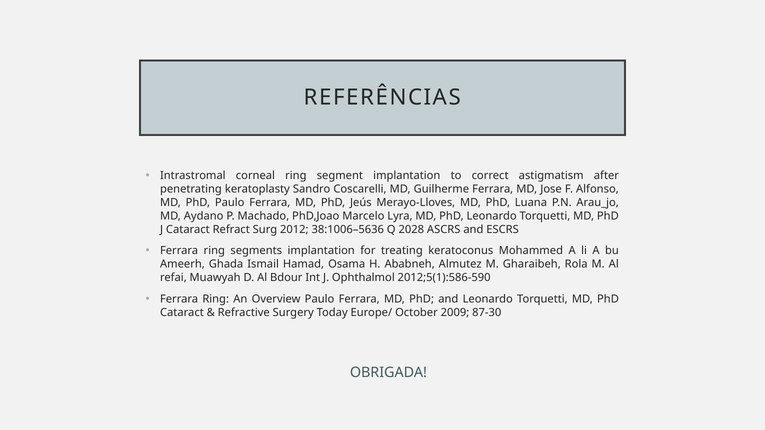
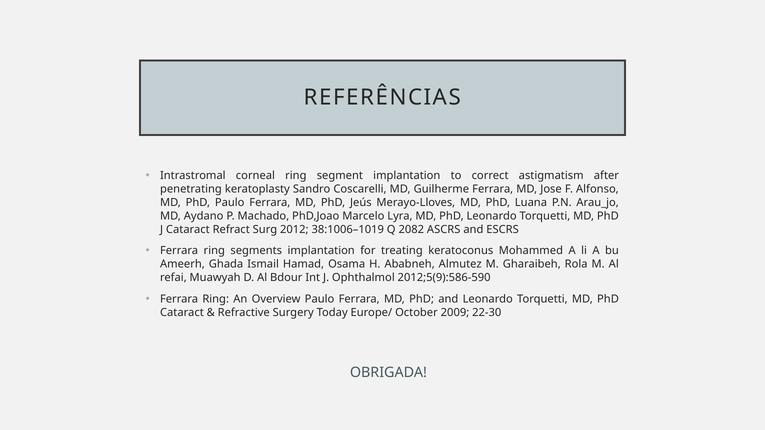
38:1006–5636: 38:1006–5636 -> 38:1006–1019
2028: 2028 -> 2082
2012;5(1):586-590: 2012;5(1):586-590 -> 2012;5(9):586-590
87-30: 87-30 -> 22-30
